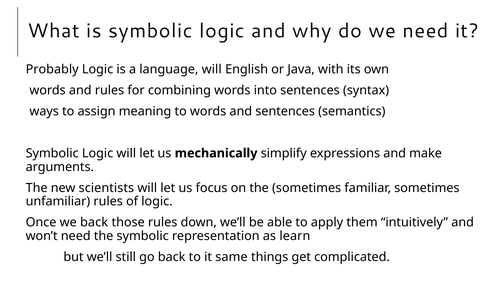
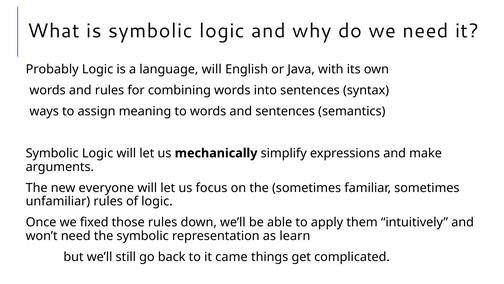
scientists: scientists -> everyone
we back: back -> fixed
same: same -> came
